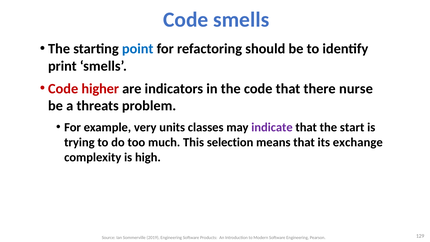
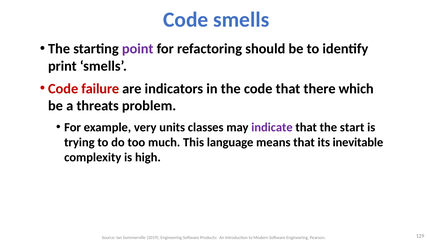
point colour: blue -> purple
higher: higher -> failure
nurse: nurse -> which
selection: selection -> language
exchange: exchange -> inevitable
